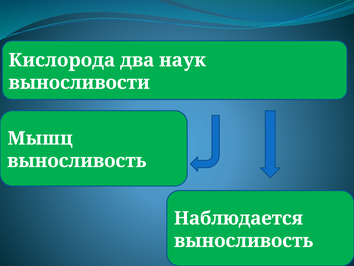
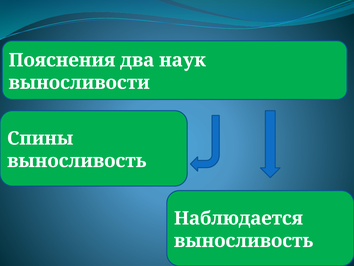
Кислорода: Кислорода -> Пояснения
Мышц: Мышц -> Спины
